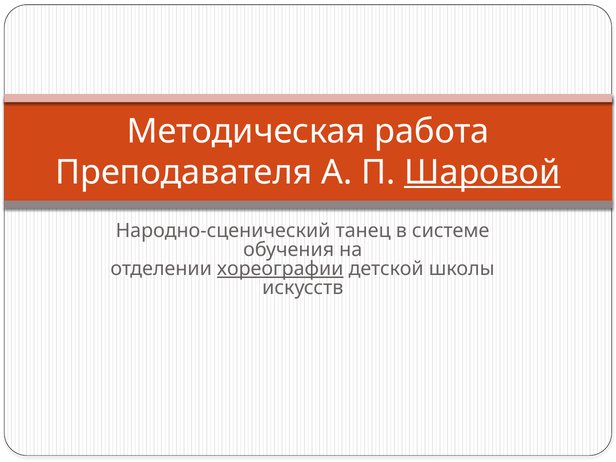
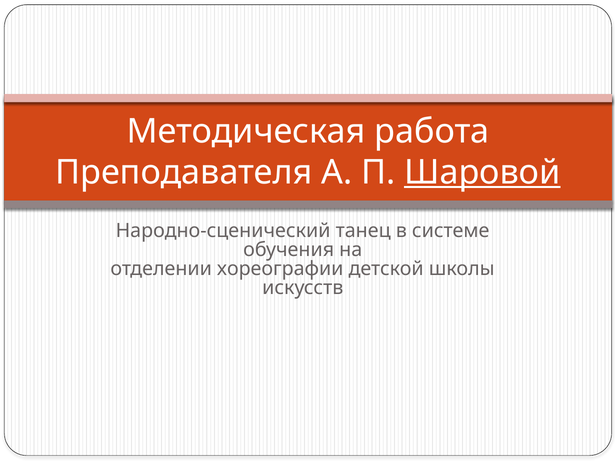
хореографии underline: present -> none
